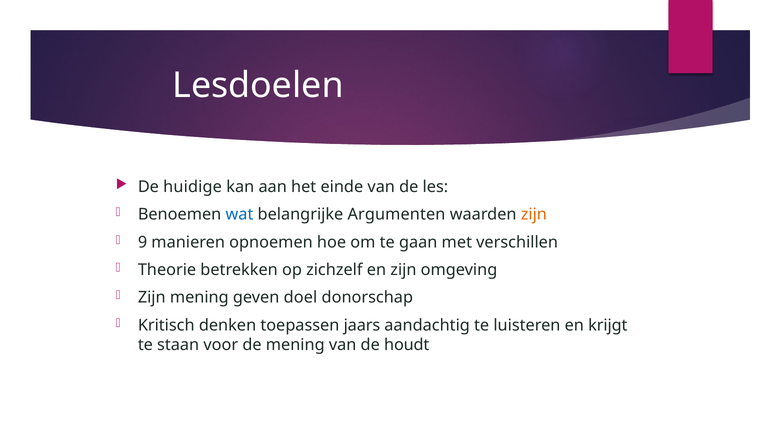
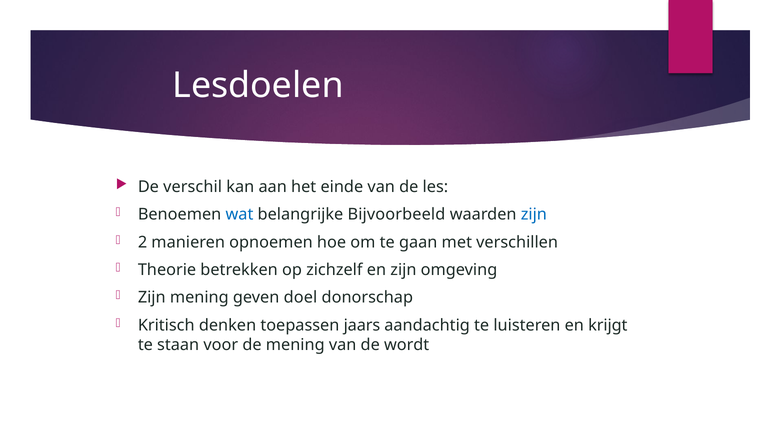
huidige: huidige -> verschil
Argumenten: Argumenten -> Bijvoorbeeld
zijn at (534, 215) colour: orange -> blue
9: 9 -> 2
houdt: houdt -> wordt
